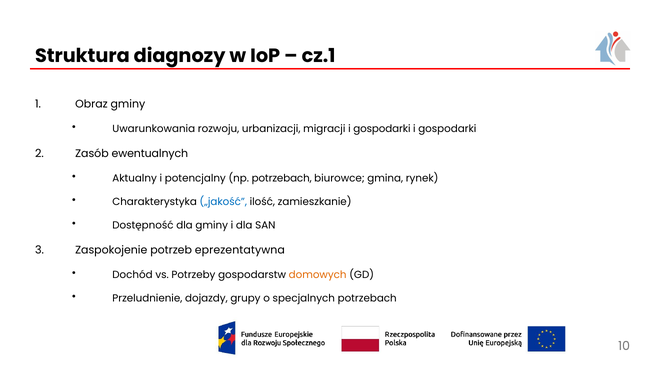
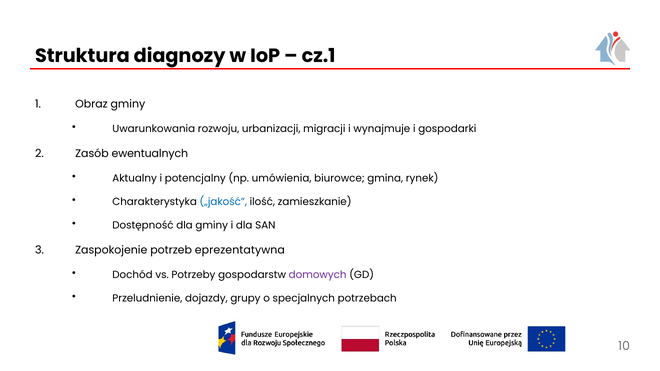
migracji i gospodarki: gospodarki -> wynajmuje
np potrzebach: potrzebach -> umówienia
domowych colour: orange -> purple
